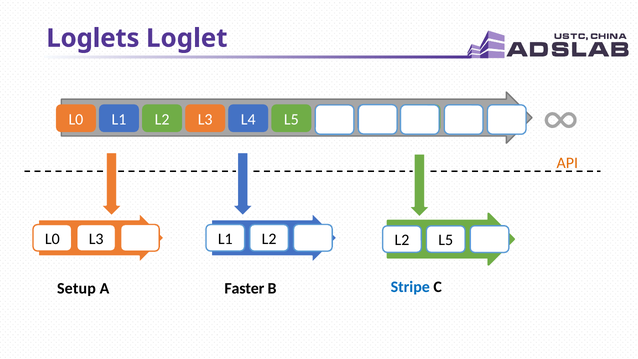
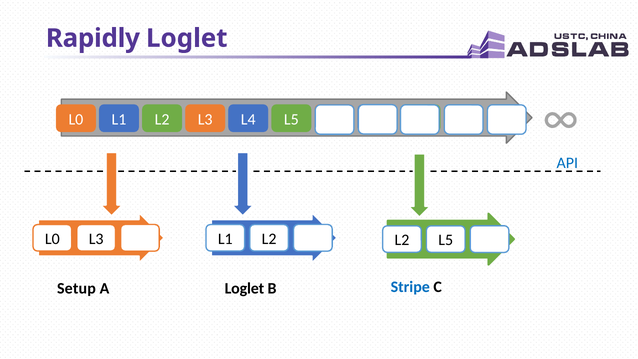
Loglets: Loglets -> Rapidly
API colour: orange -> blue
A Faster: Faster -> Loglet
